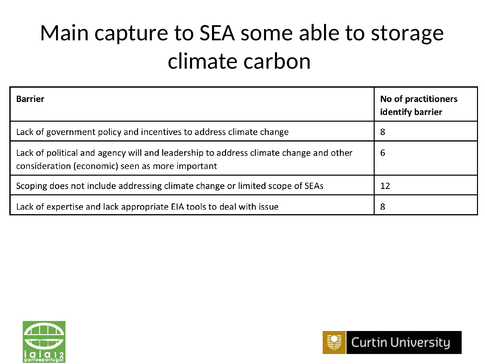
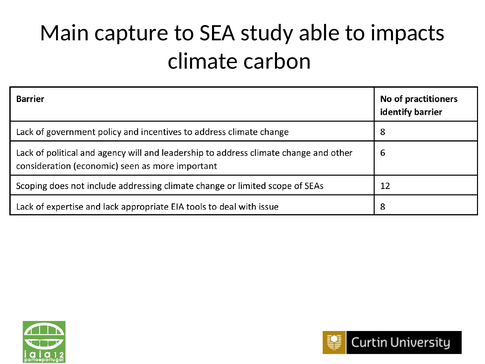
some: some -> study
storage: storage -> impacts
